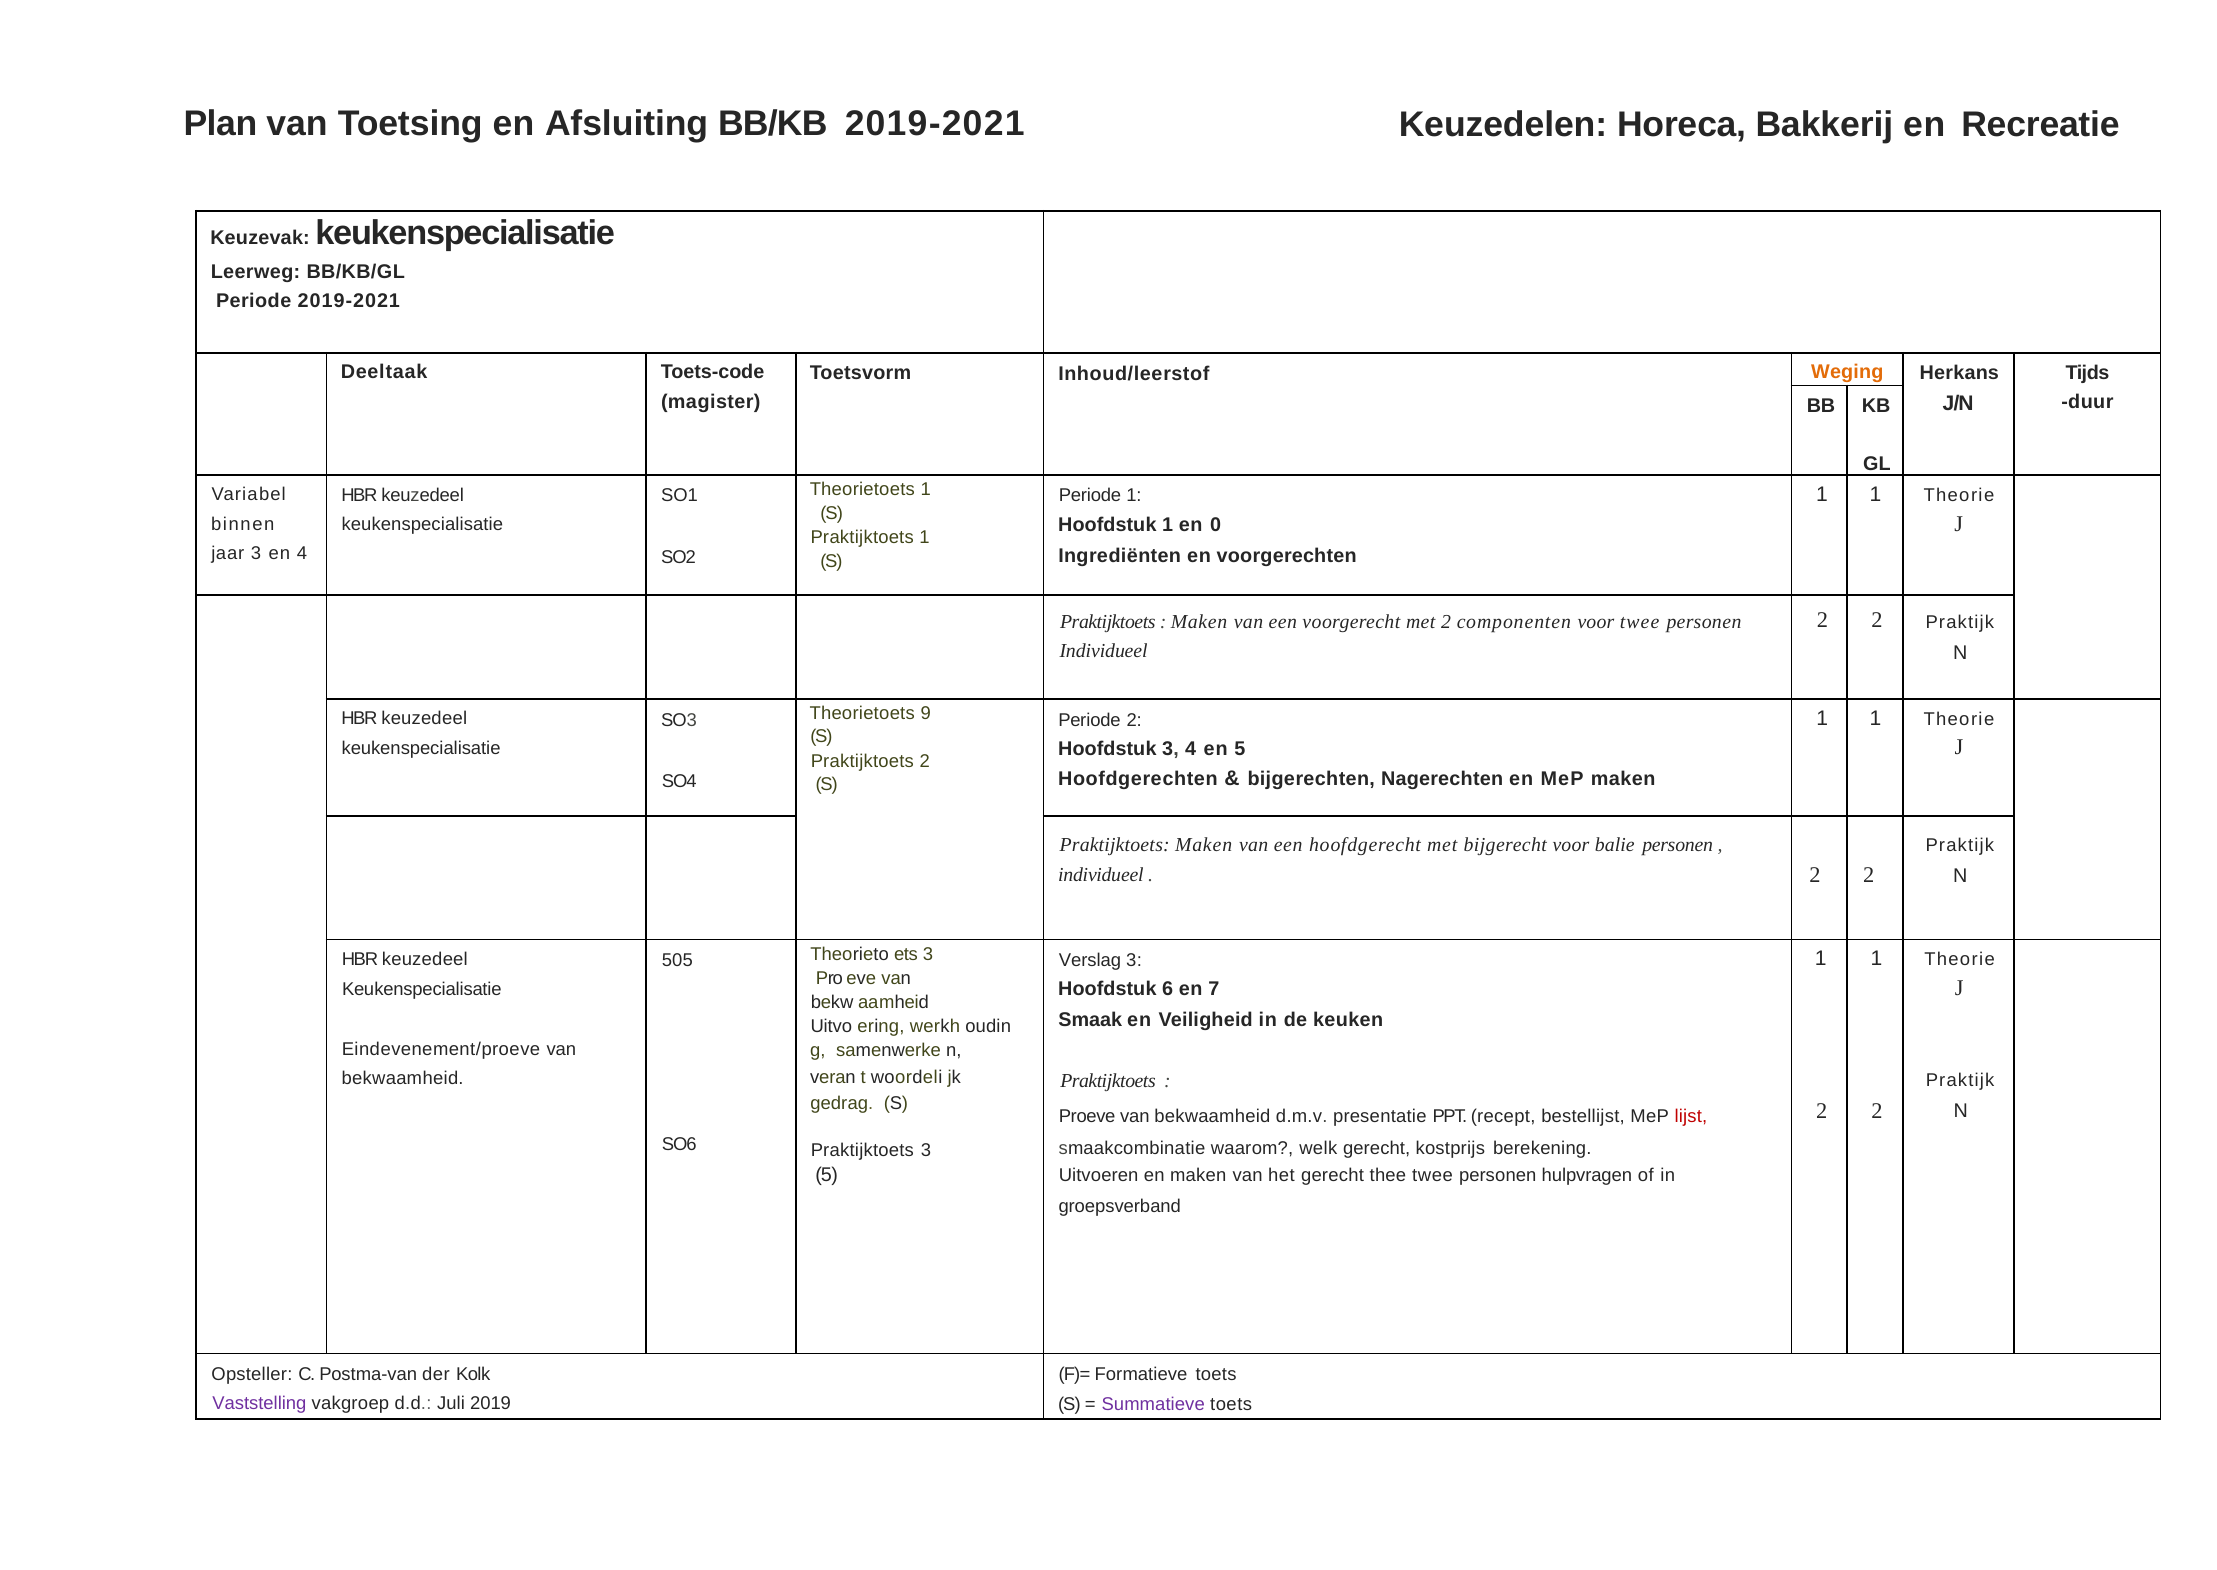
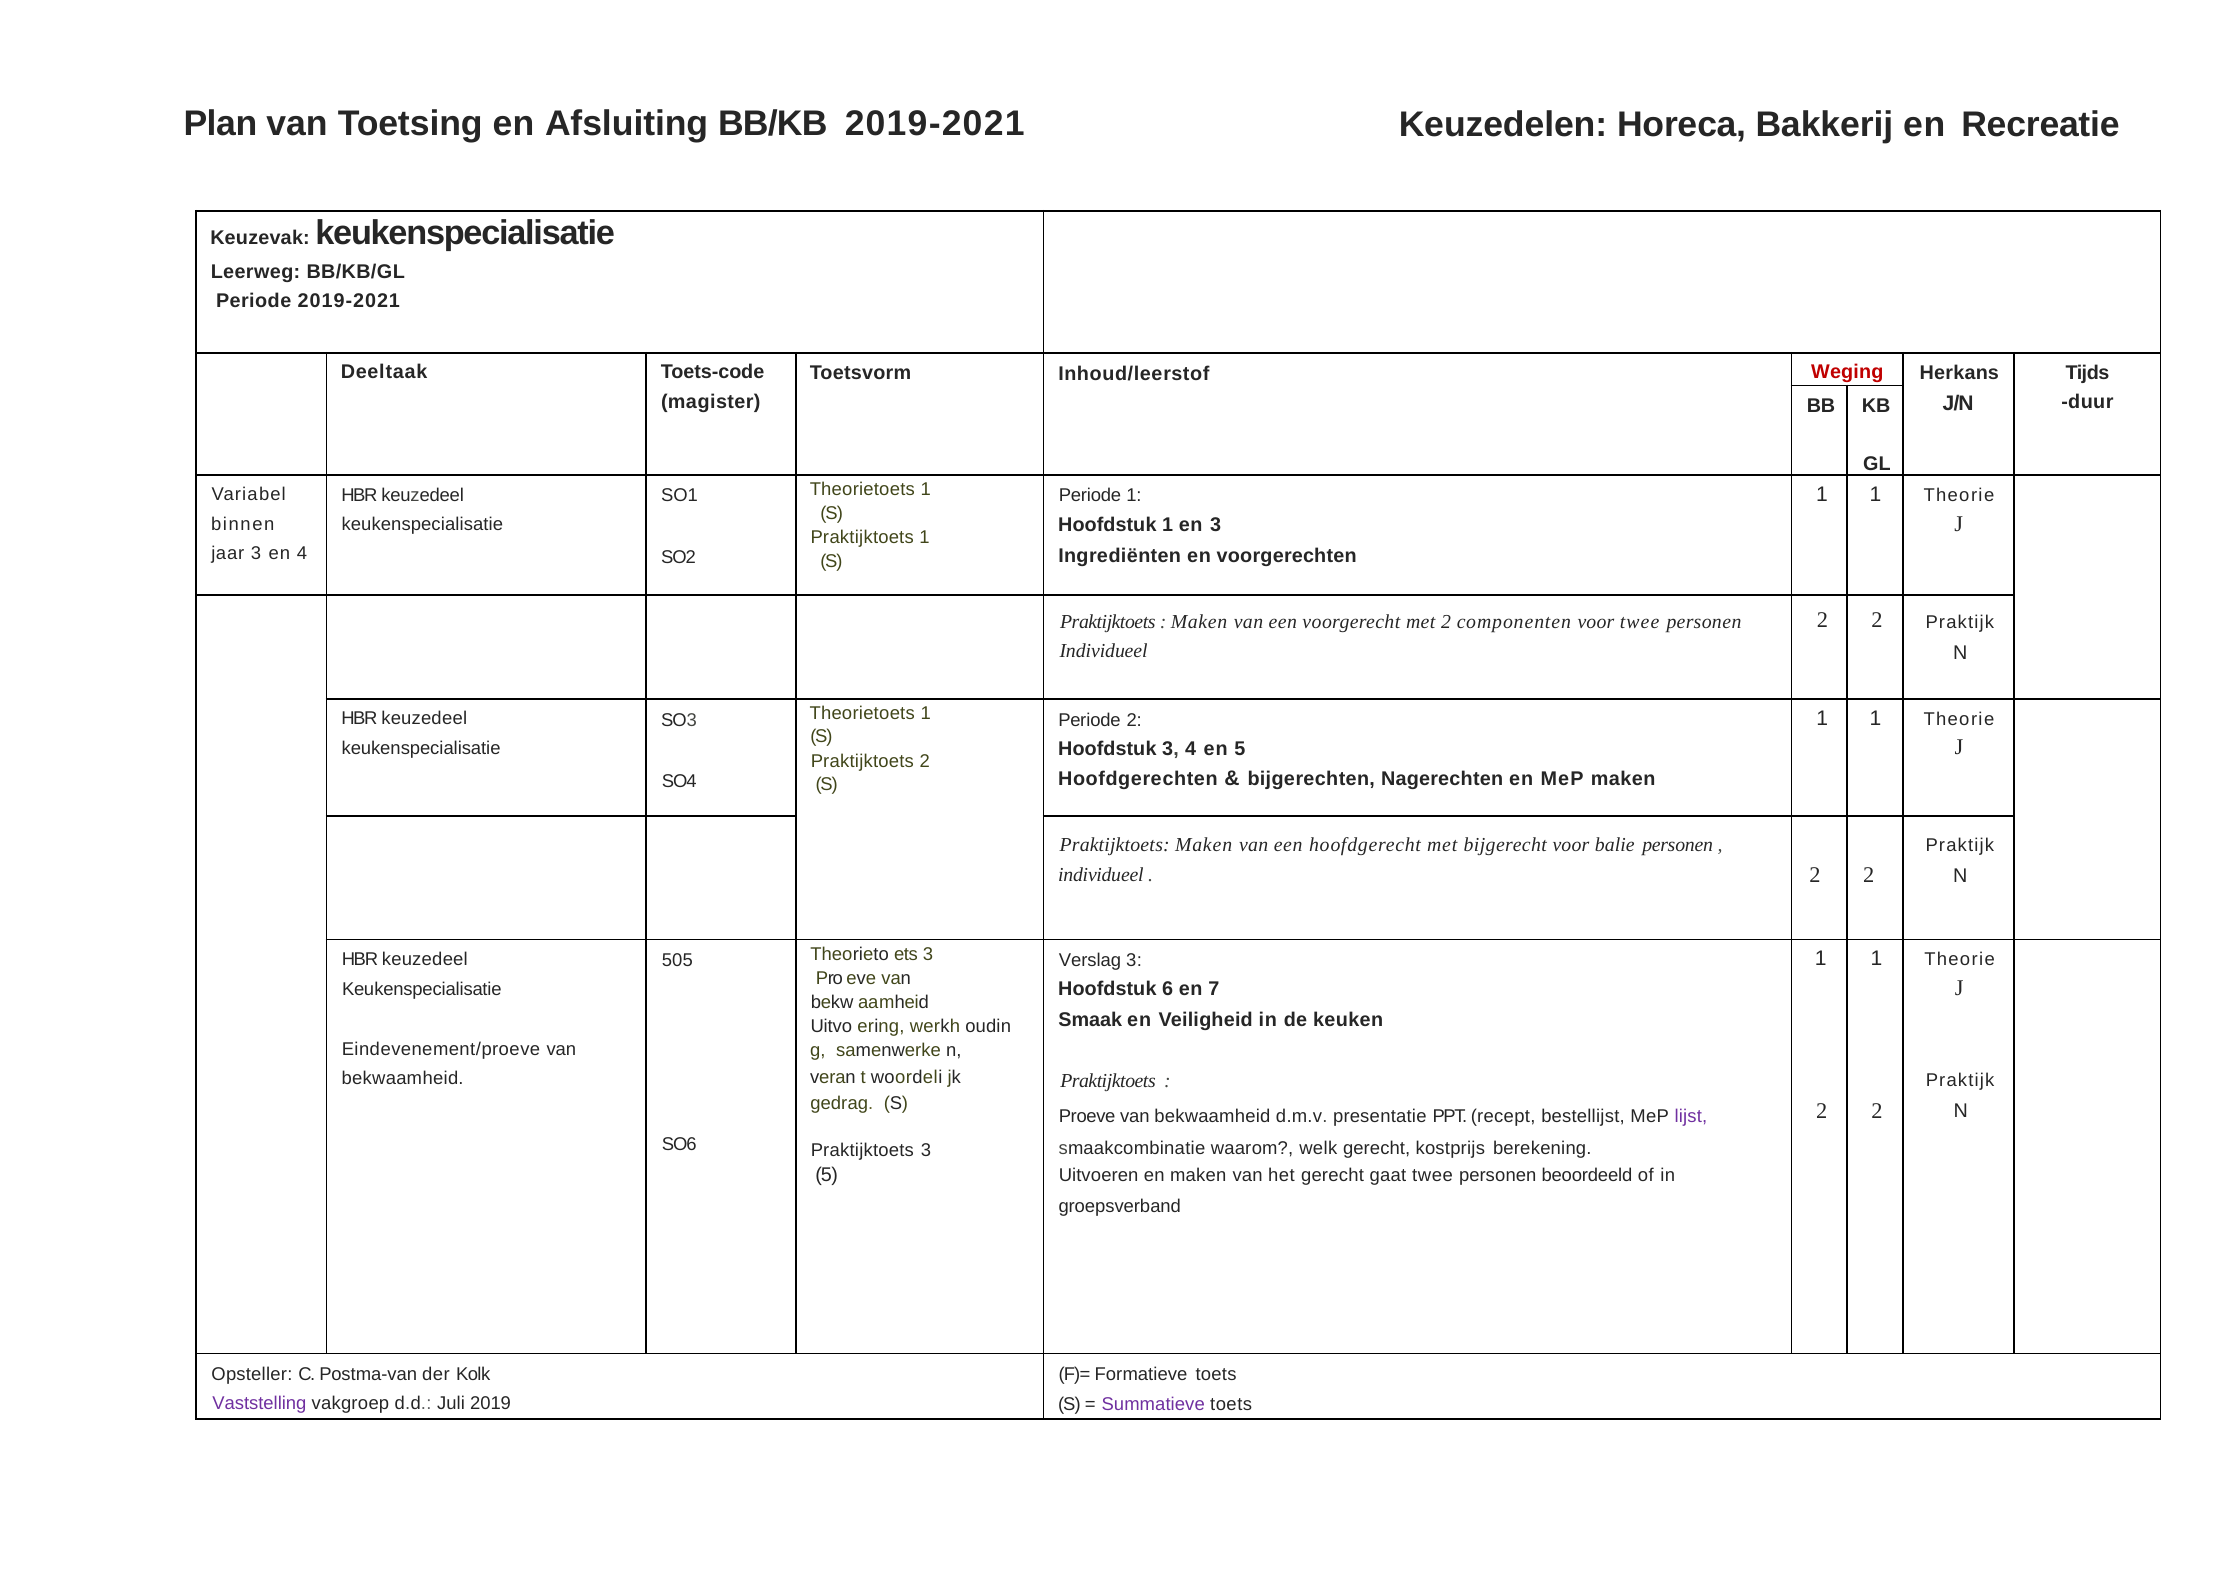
Weging colour: orange -> red
en 0: 0 -> 3
9 at (926, 713): 9 -> 1
lijst colour: red -> purple
thee: thee -> gaat
hulpvragen: hulpvragen -> beoordeeld
